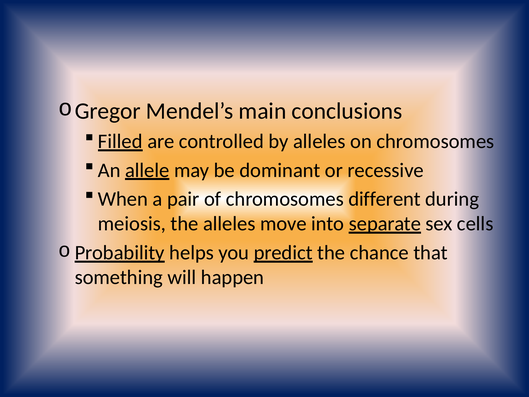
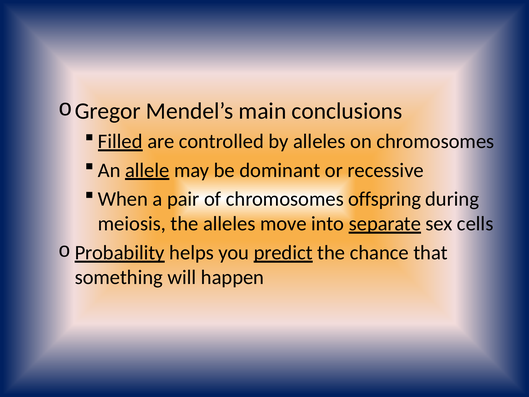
different: different -> offspring
